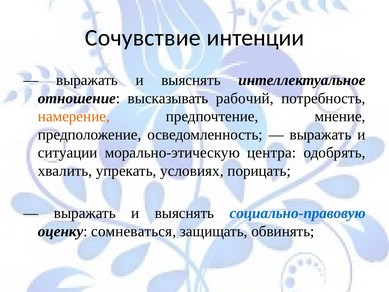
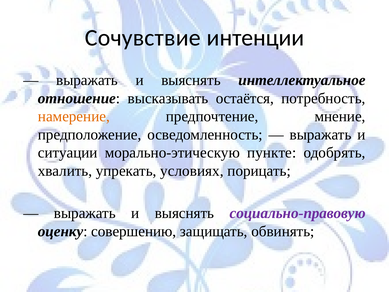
рабочий: рабочий -> остаётся
центра: центра -> пункте
социально-правовую colour: blue -> purple
сомневаться: сомневаться -> совершению
